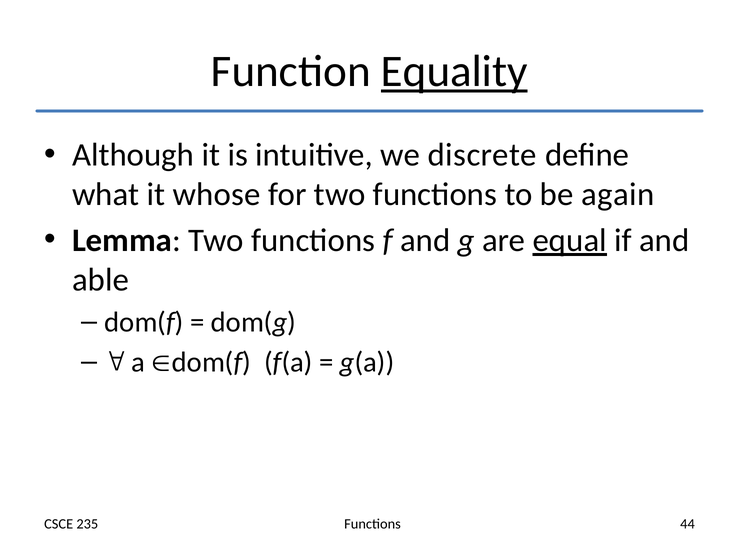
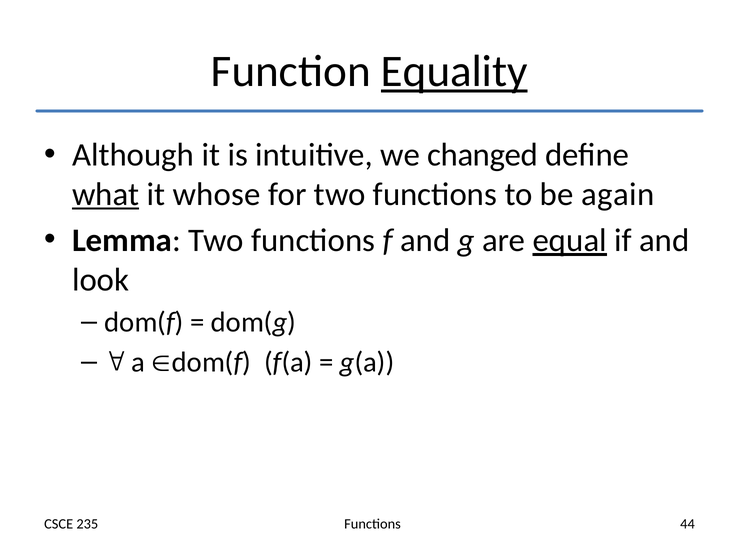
discrete: discrete -> changed
what underline: none -> present
able: able -> look
